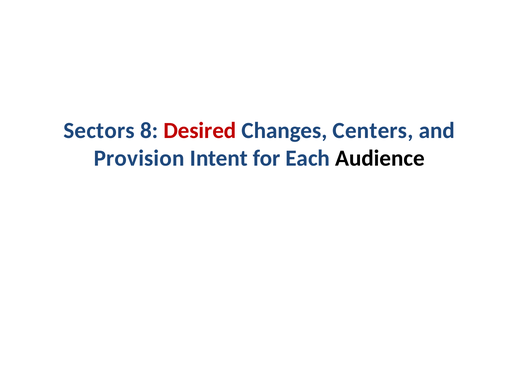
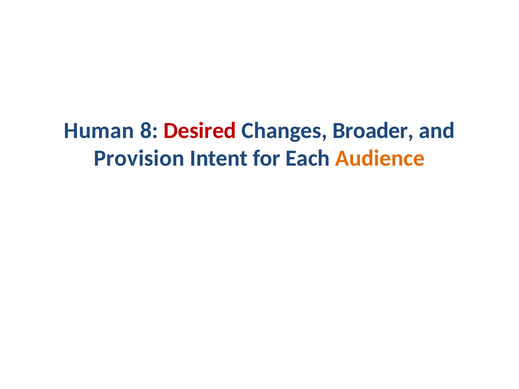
Sectors: Sectors -> Human
Centers: Centers -> Broader
Audience colour: black -> orange
